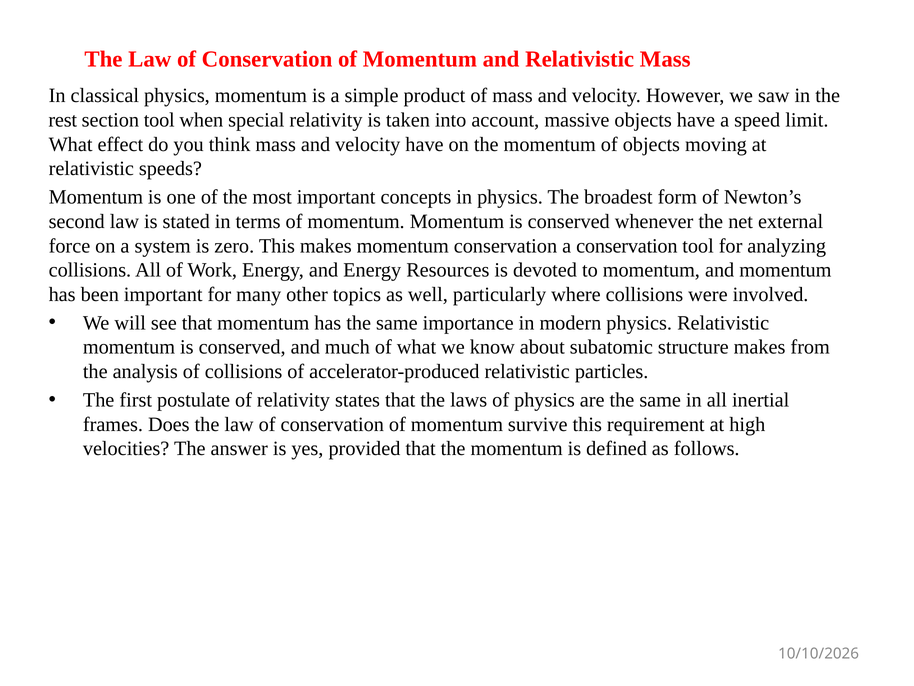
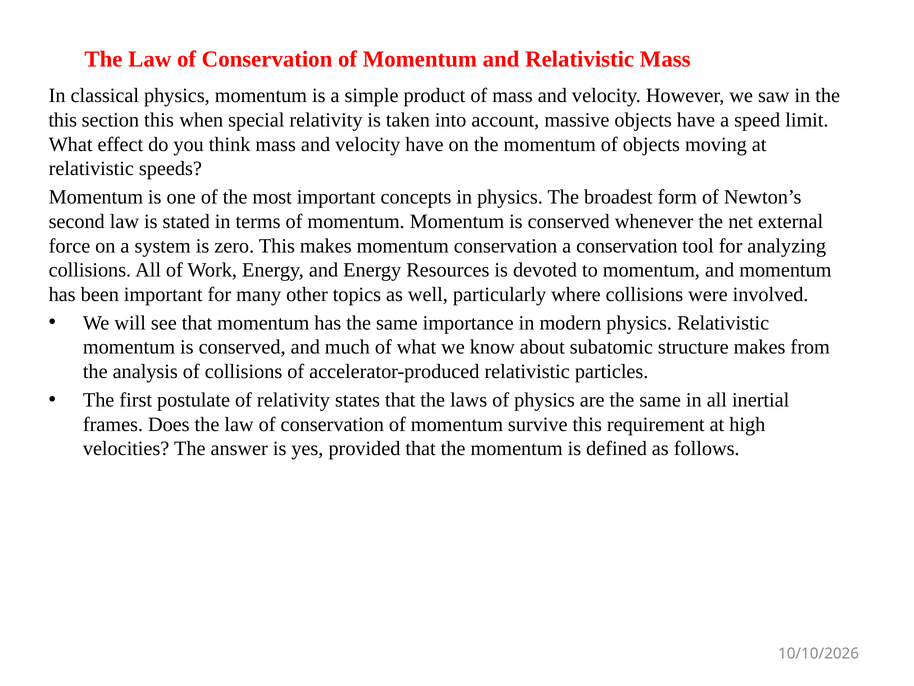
rest at (63, 120): rest -> this
section tool: tool -> this
